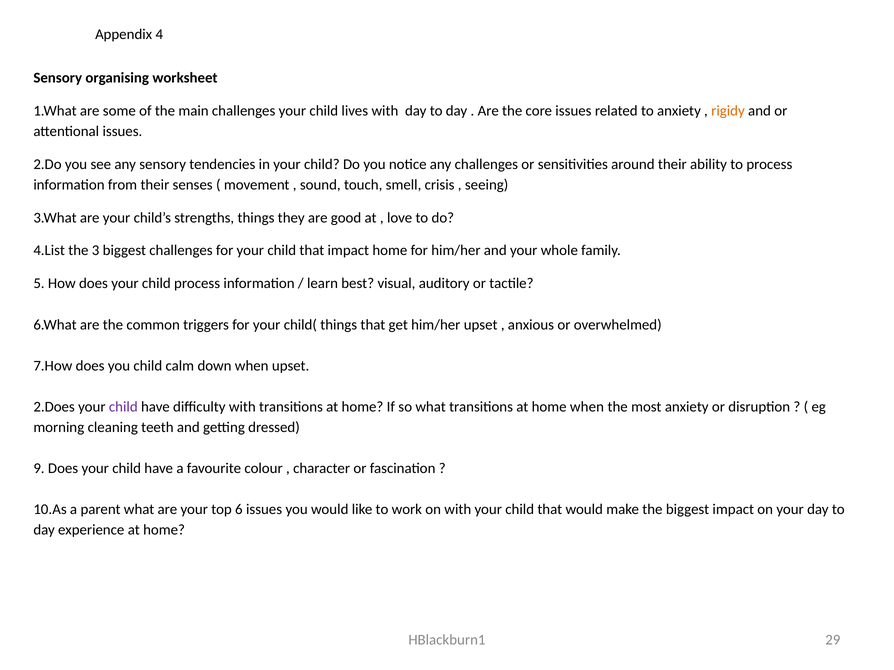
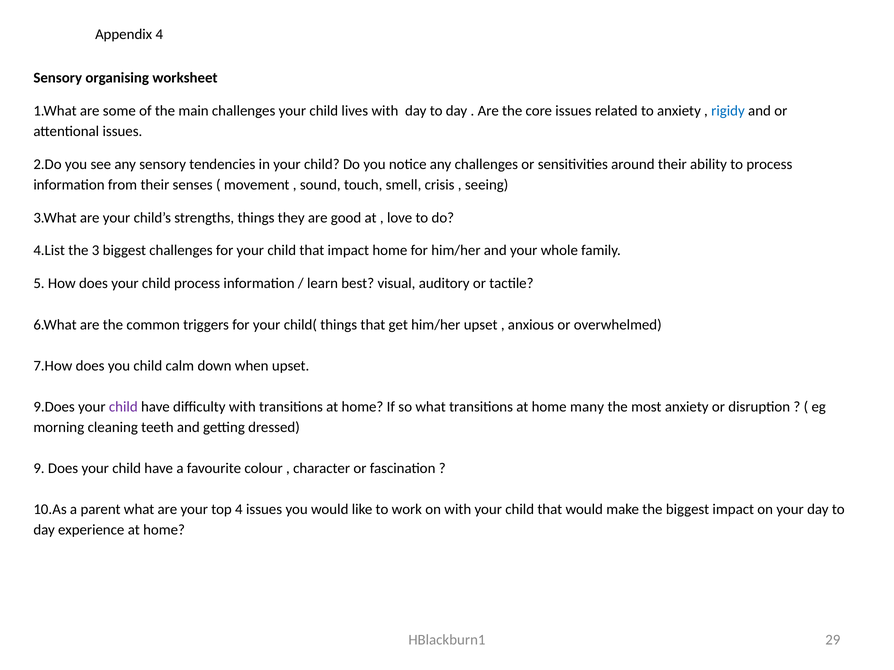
rigidy colour: orange -> blue
2.Does: 2.Does -> 9.Does
home when: when -> many
top 6: 6 -> 4
